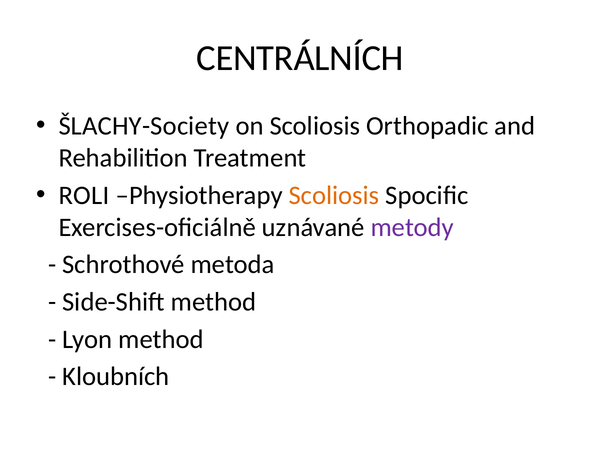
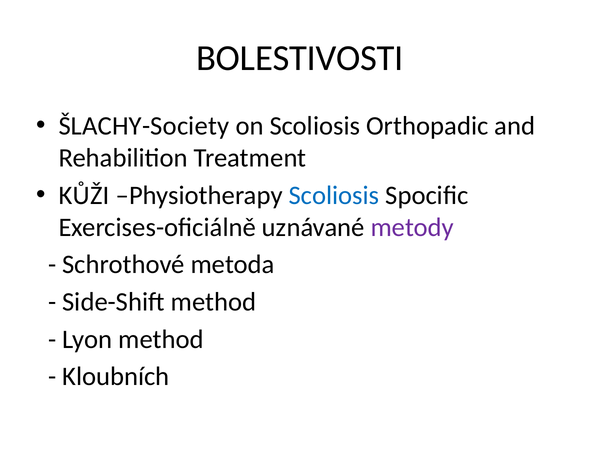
CENTRÁLNÍCH: CENTRÁLNÍCH -> BOLESTIVOSTI
ROLI: ROLI -> KŮŽI
Scoliosis at (334, 195) colour: orange -> blue
